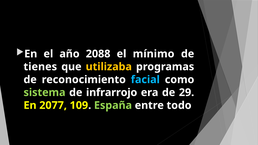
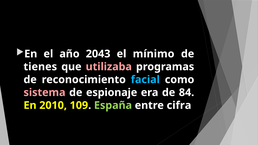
2088: 2088 -> 2043
utilizaba colour: yellow -> pink
sistema colour: light green -> pink
infrarrojo: infrarrojo -> espionaje
29: 29 -> 84
2077: 2077 -> 2010
todo: todo -> cifra
